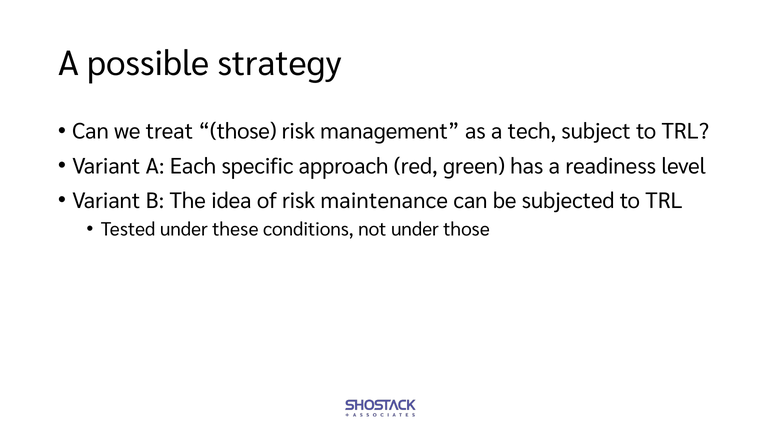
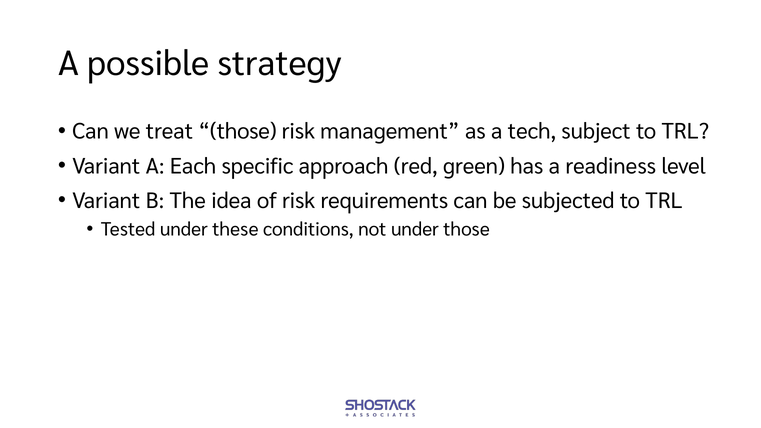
maintenance: maintenance -> requirements
